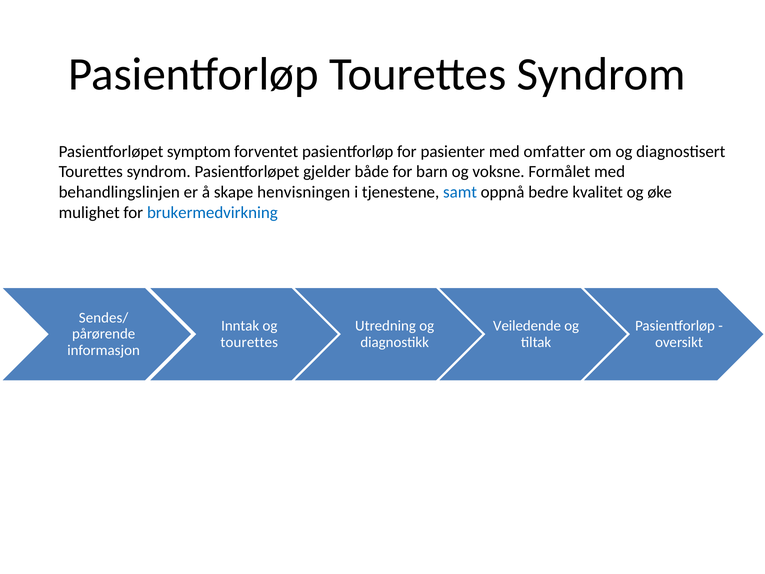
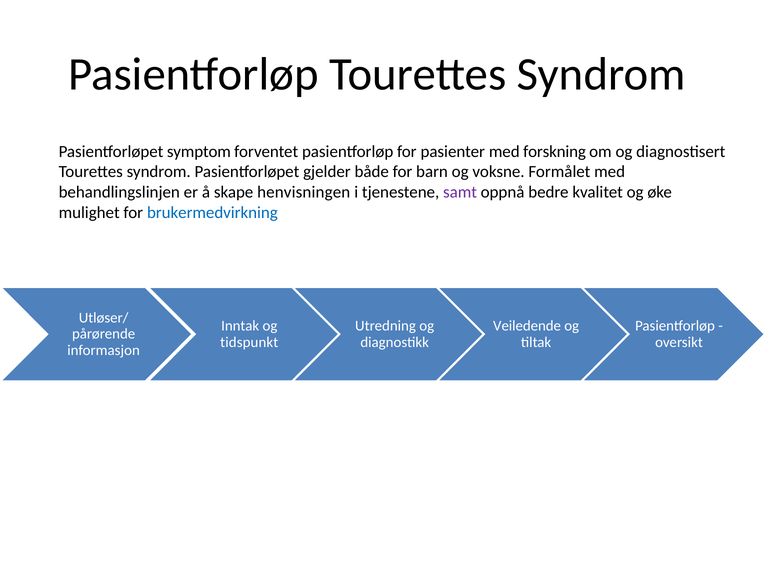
omfatter: omfatter -> forskning
samt colour: blue -> purple
Sendes/: Sendes/ -> Utløser/
tourettes at (249, 342): tourettes -> tidspunkt
